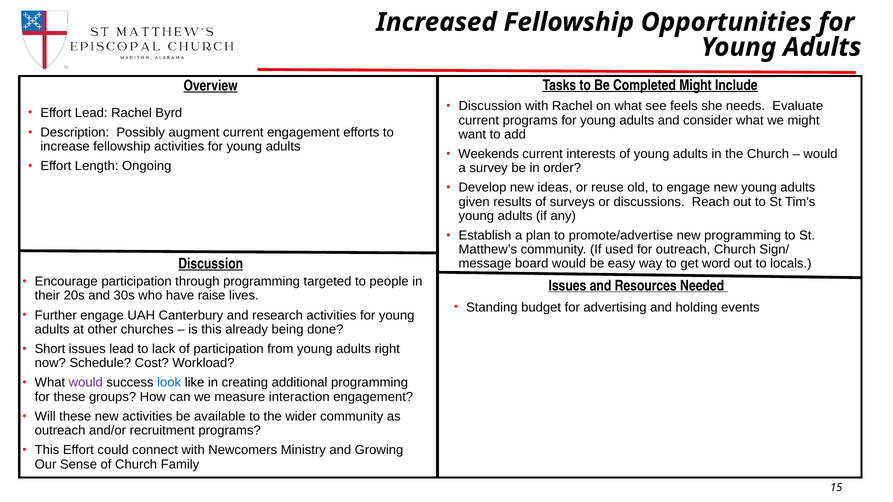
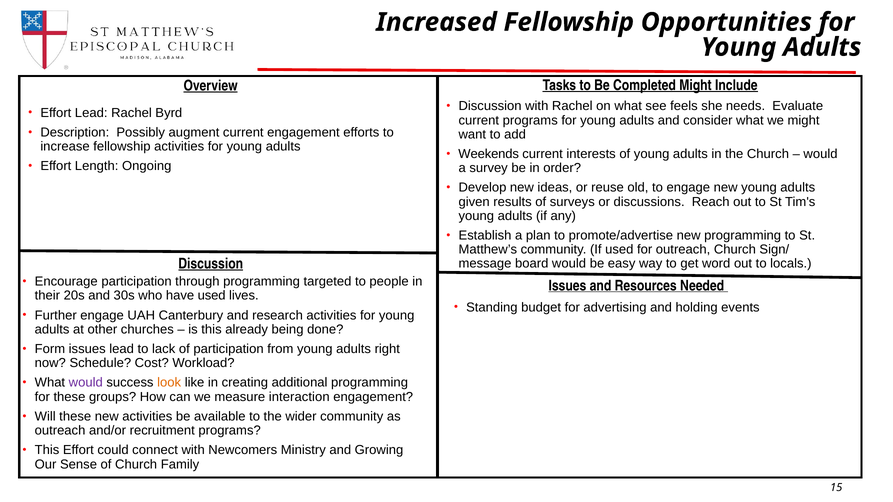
have raise: raise -> used
Short: Short -> Form
look colour: blue -> orange
